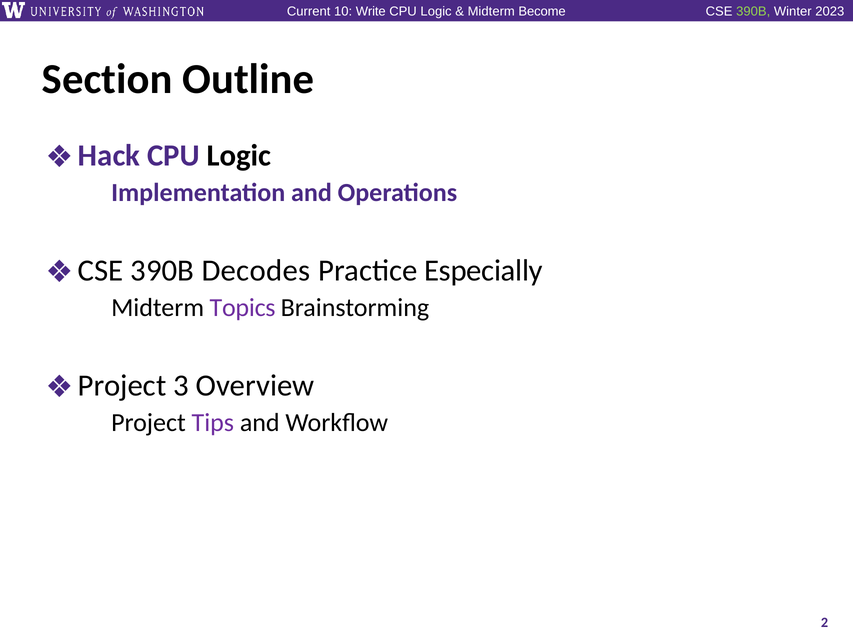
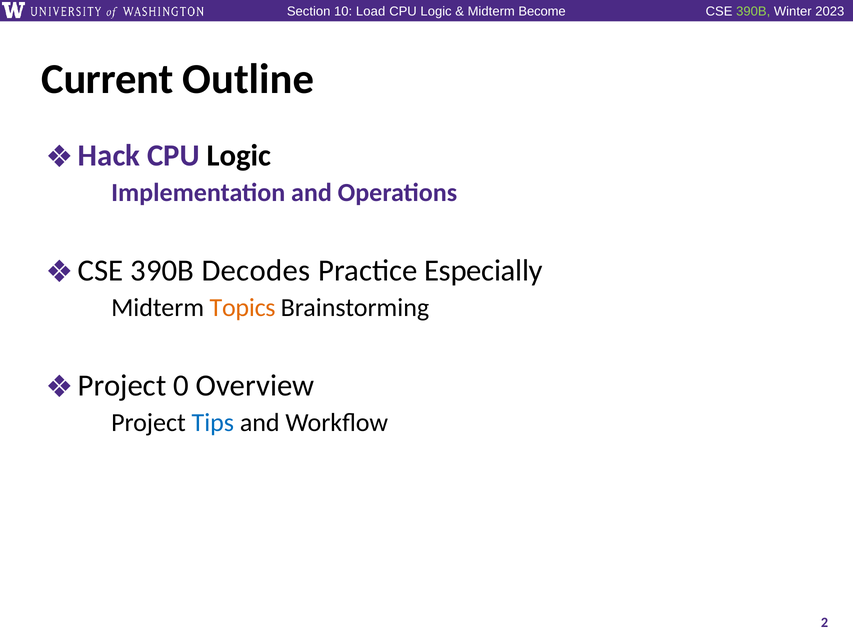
Current: Current -> Section
Write: Write -> Load
Section: Section -> Current
Topics colour: purple -> orange
3: 3 -> 0
Tips colour: purple -> blue
